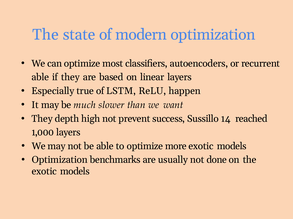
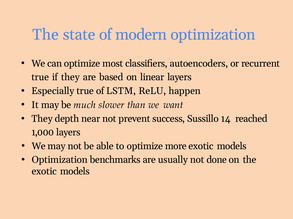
able at (40, 77): able -> true
high: high -> near
